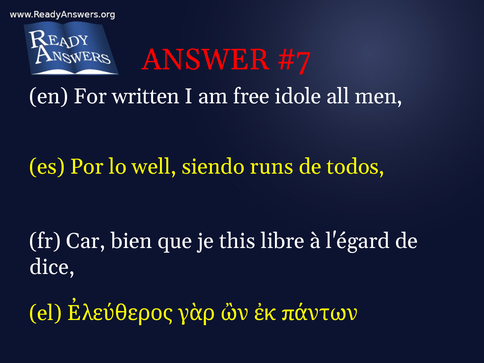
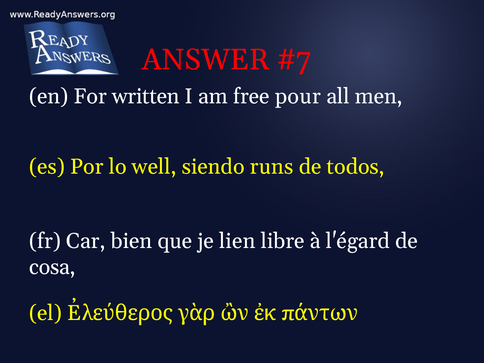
idole: idole -> pour
this: this -> lien
dice: dice -> cosa
